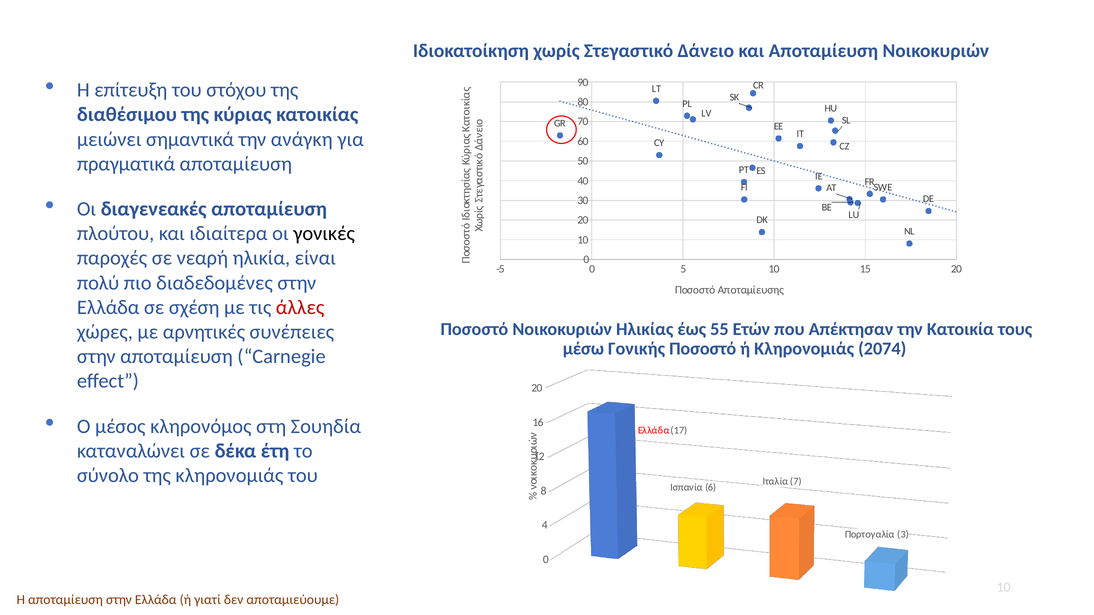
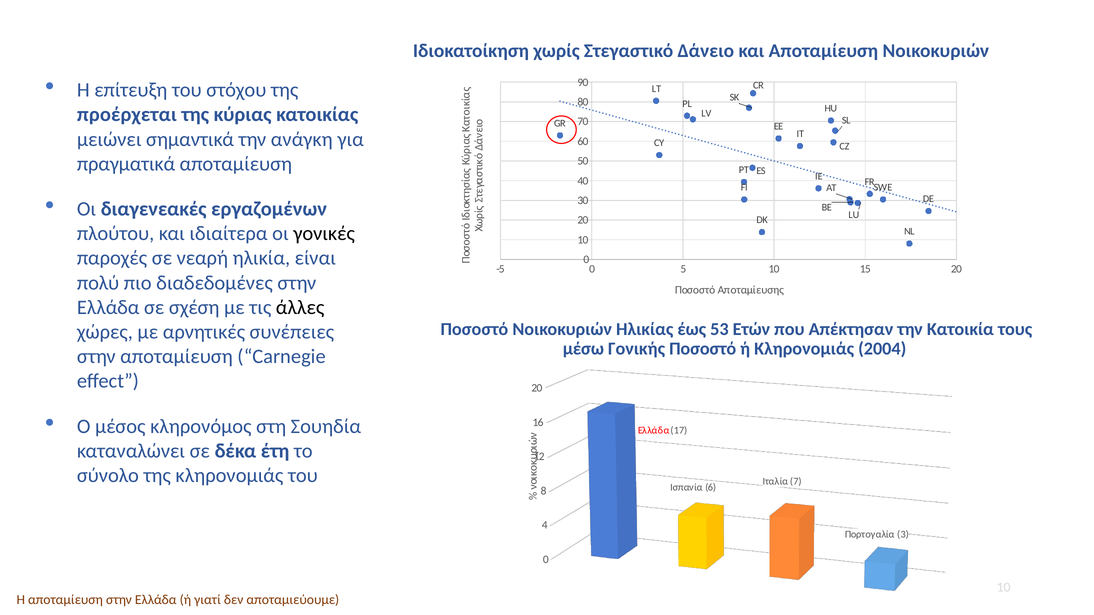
διαθέσιμου: διαθέσιμου -> προέρχεται
διαγενεακές αποταμίευση: αποταμίευση -> εργαζομένων
άλλες colour: red -> black
55: 55 -> 53
2074: 2074 -> 2004
